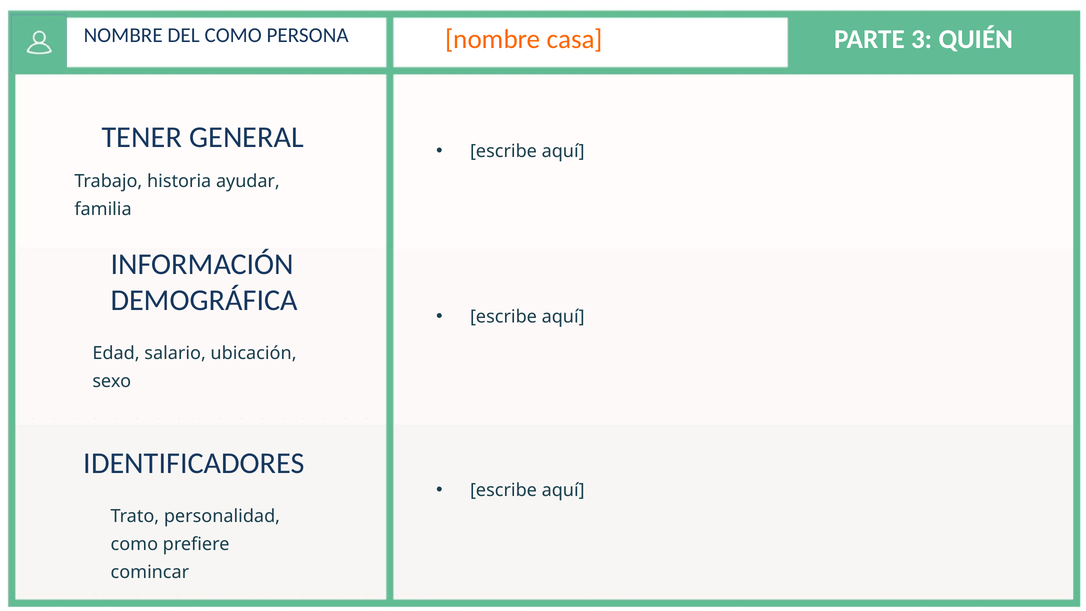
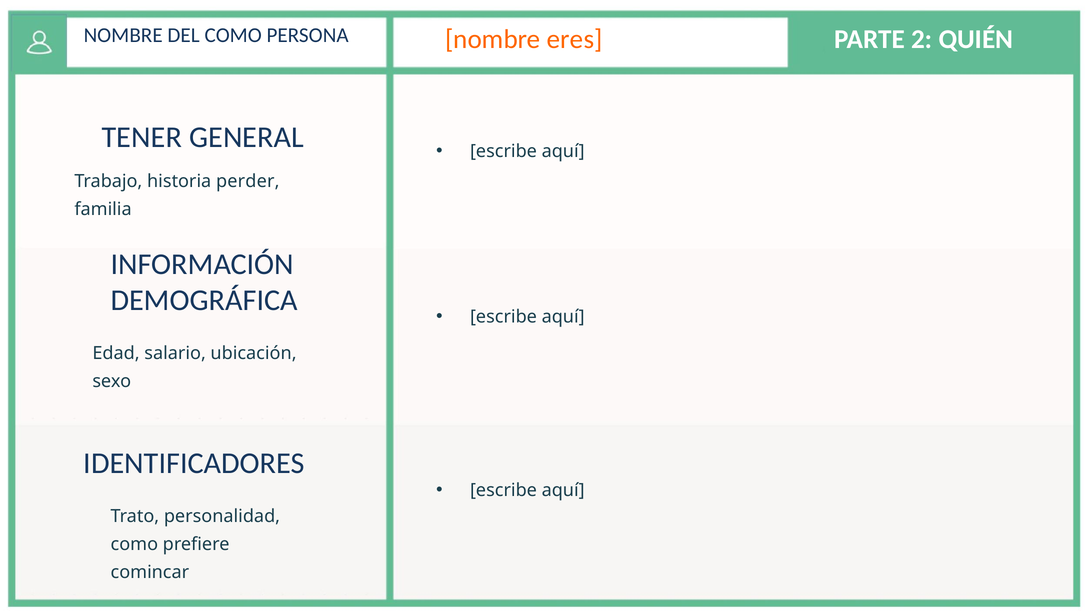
3: 3 -> 2
casa: casa -> eres
ayudar: ayudar -> perder
